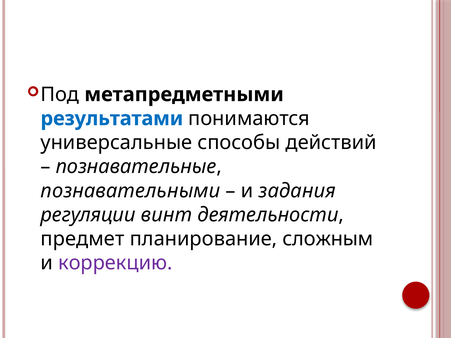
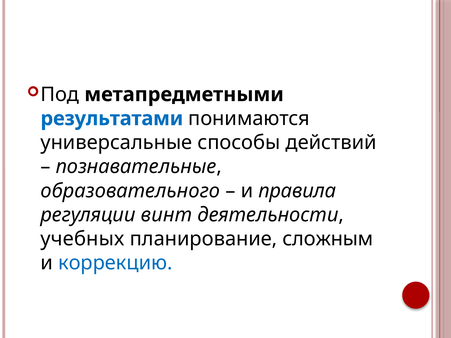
познавательными: познавательными -> образовательного
задания: задания -> правила
предмет: предмет -> учебных
коррекцию colour: purple -> blue
